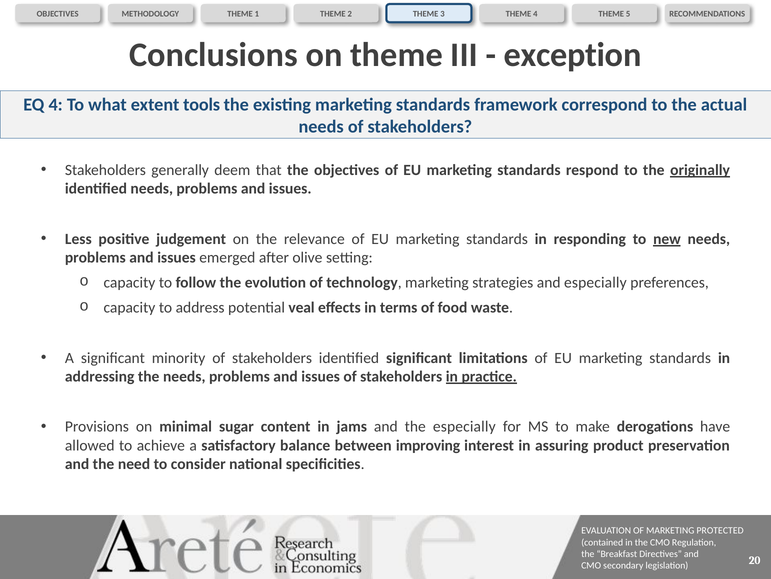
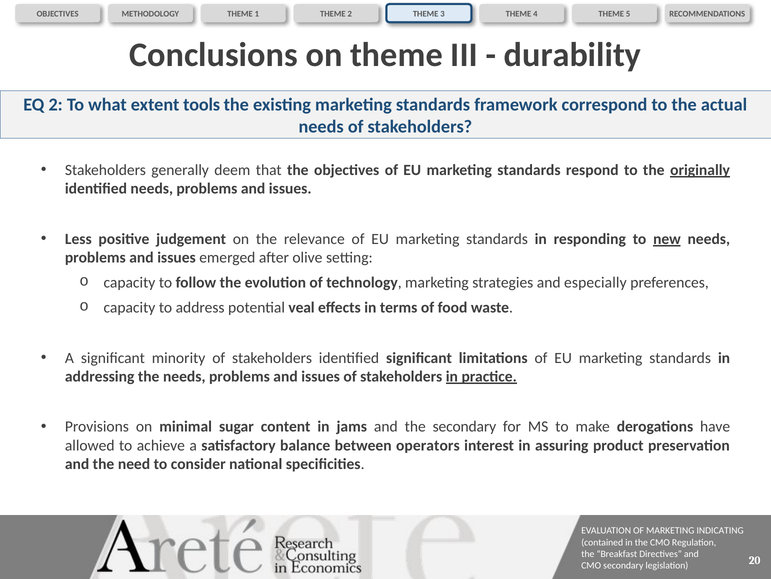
exception: exception -> durability
EQ 4: 4 -> 2
the especially: especially -> secondary
improving: improving -> operators
PROTECTED: PROTECTED -> INDICATING
